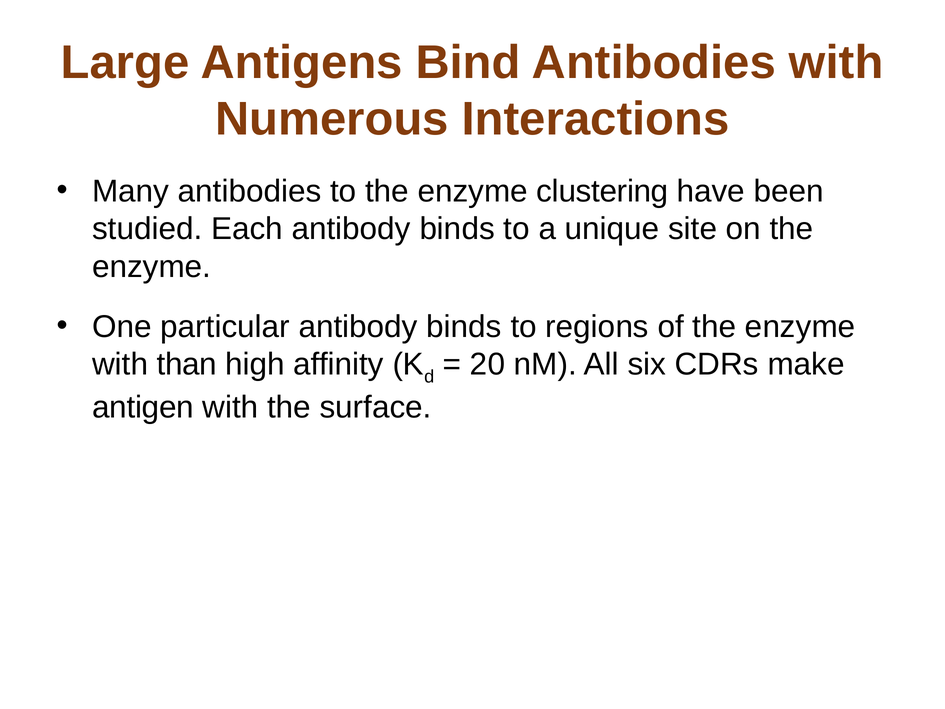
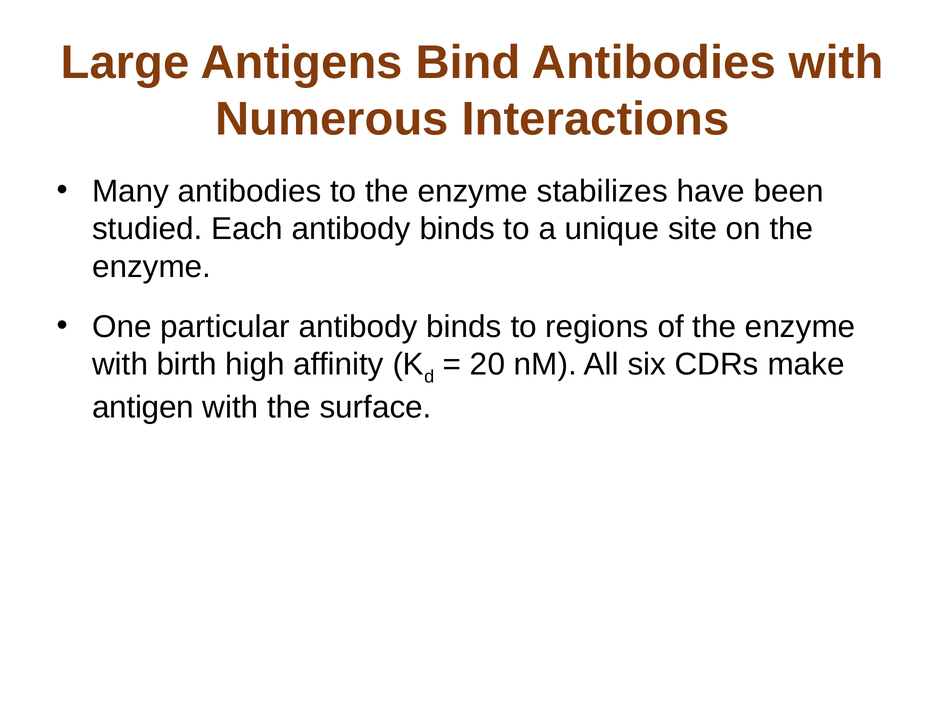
clustering: clustering -> stabilizes
than: than -> birth
